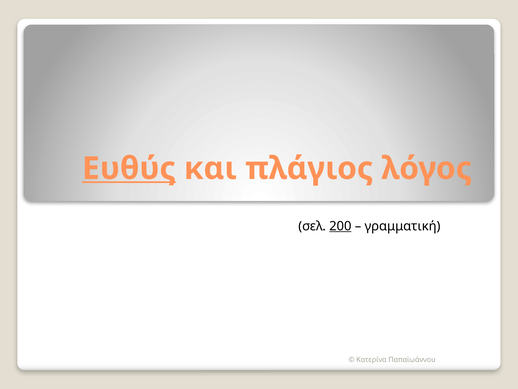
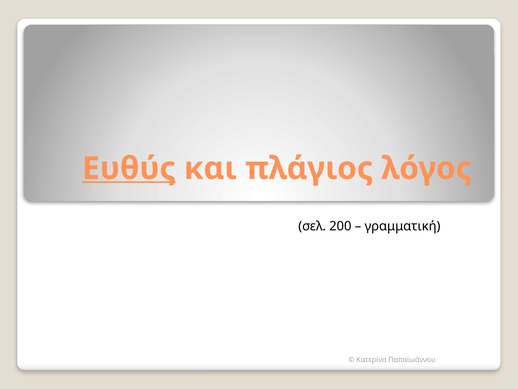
200 underline: present -> none
